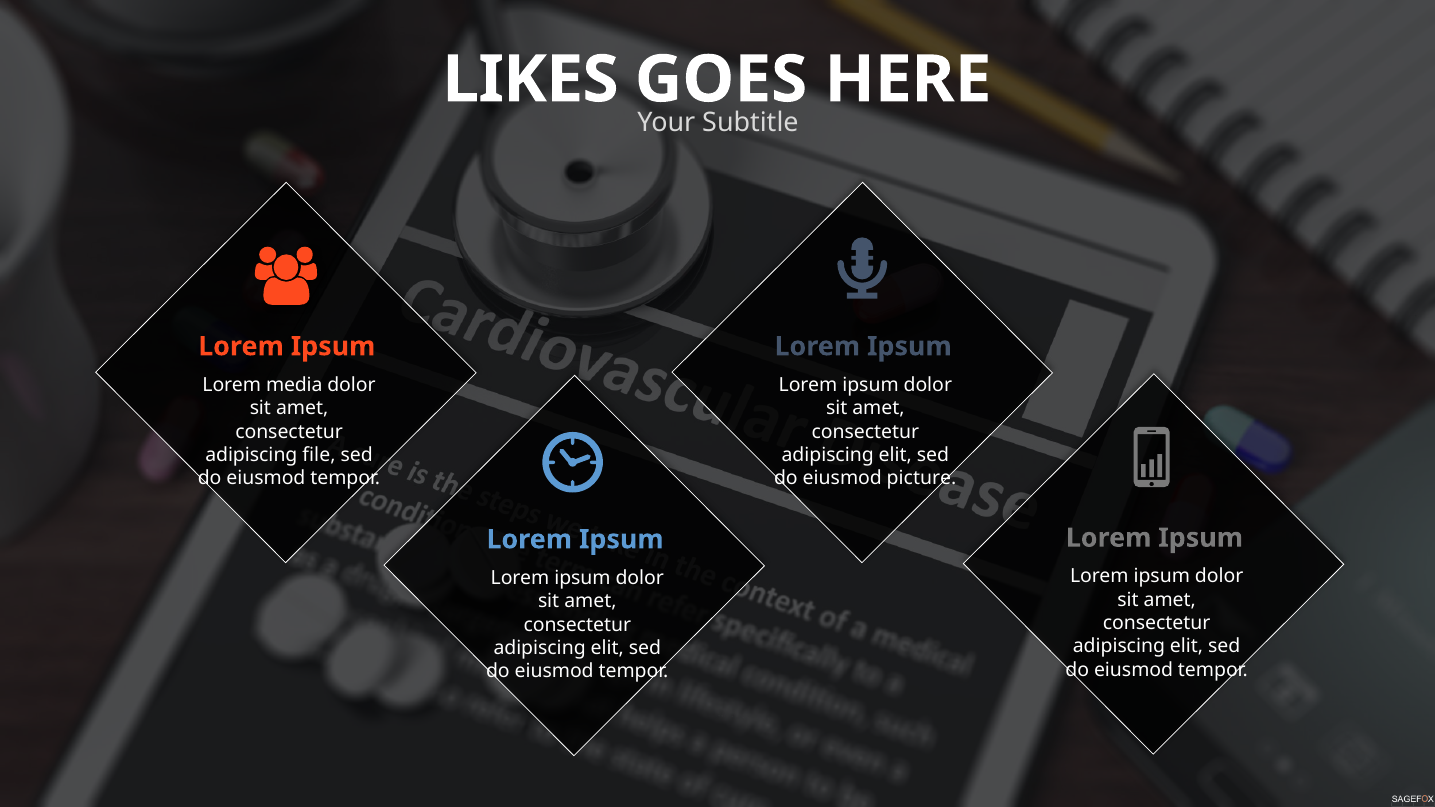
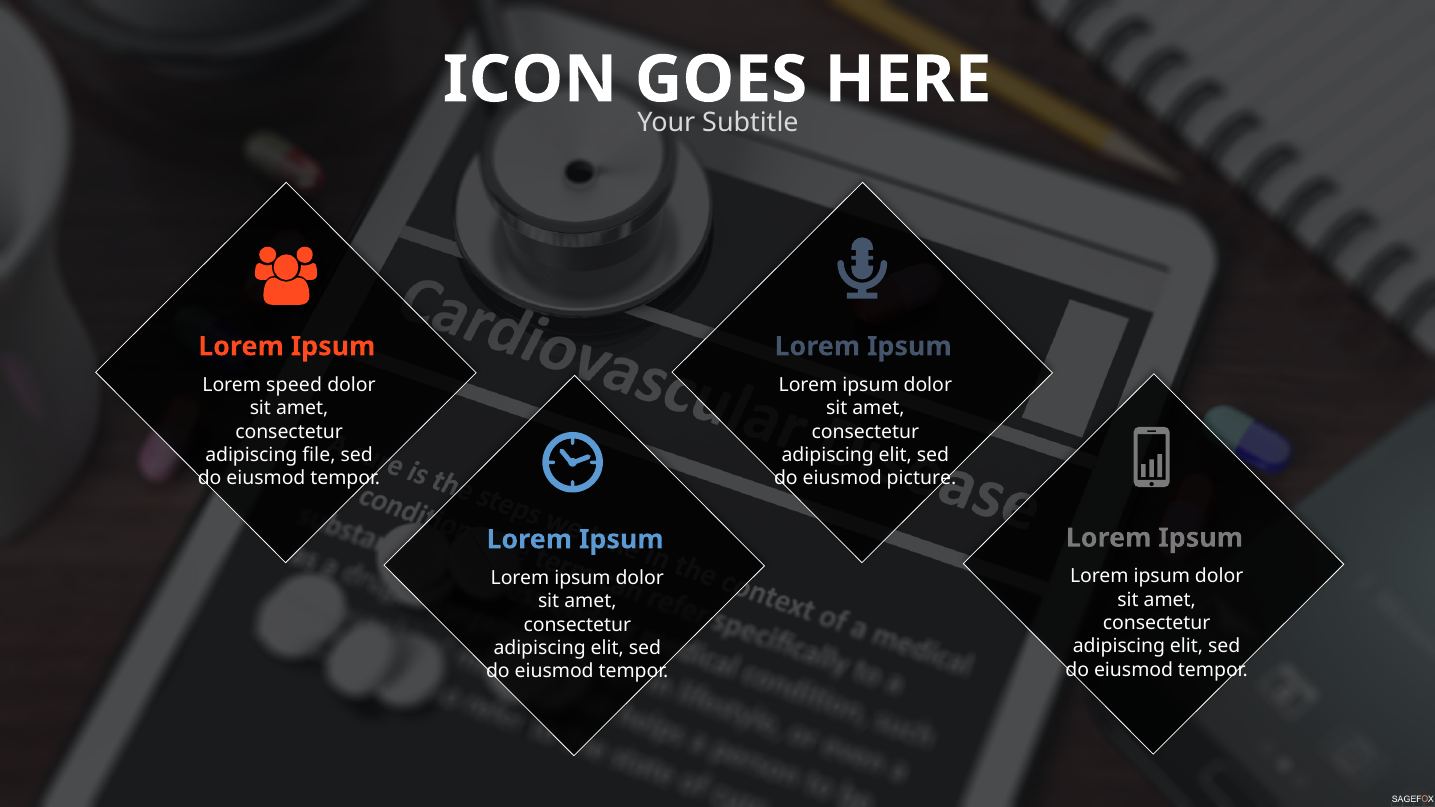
LIKES: LIKES -> ICON
media: media -> speed
